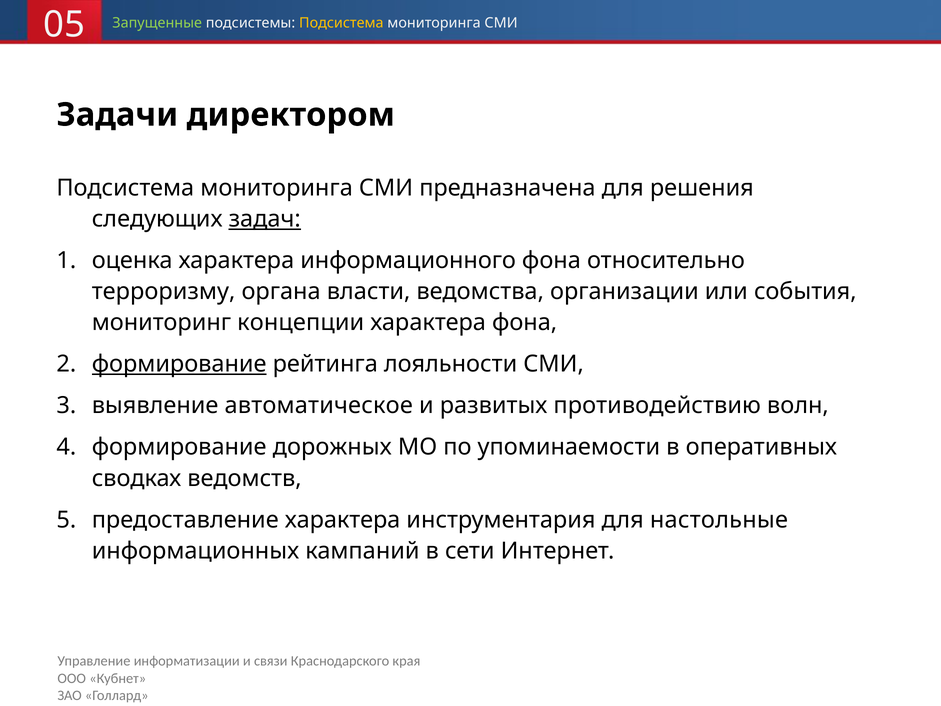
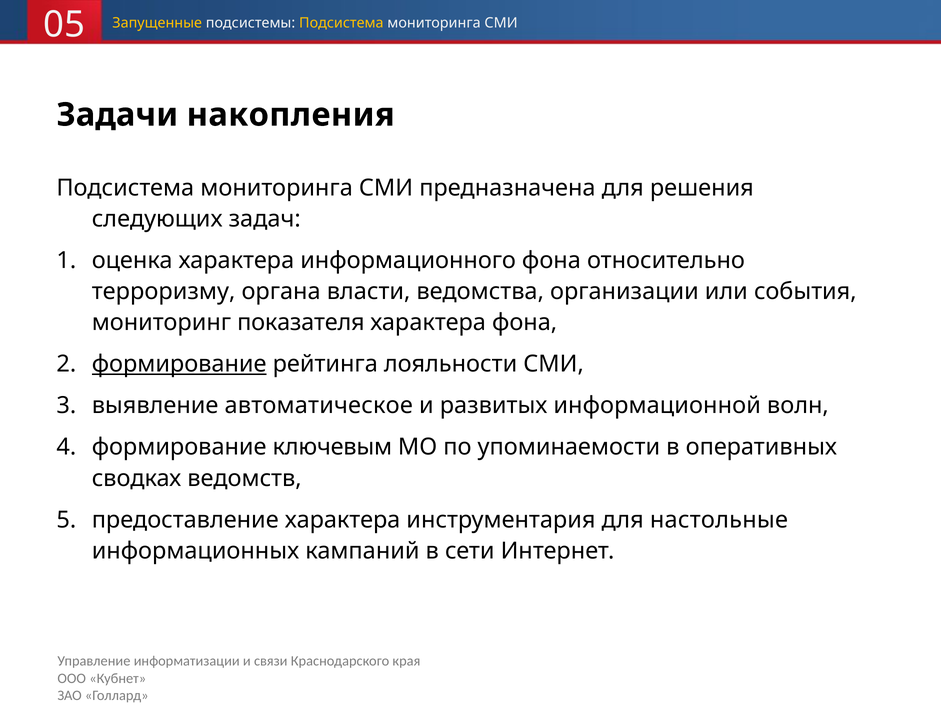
Запущенные colour: light green -> yellow
директором: директором -> накопления
задач underline: present -> none
концепции: концепции -> показателя
противодействию: противодействию -> информационной
дорожных: дорожных -> ключевым
